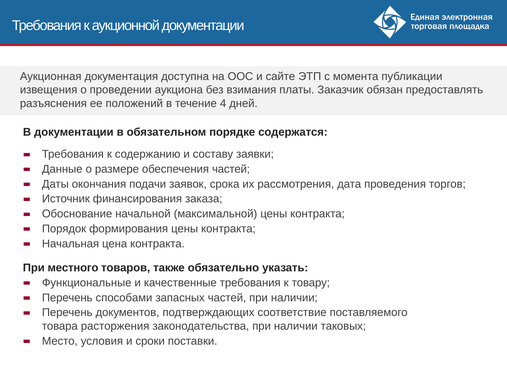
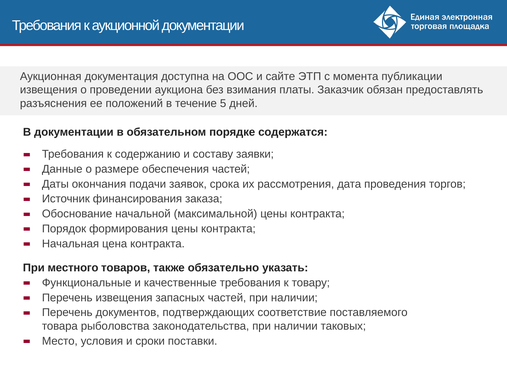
4: 4 -> 5
Перечень способами: способами -> извещения
расторжения: расторжения -> рыболовства
